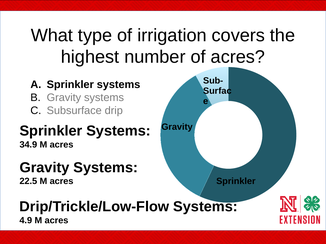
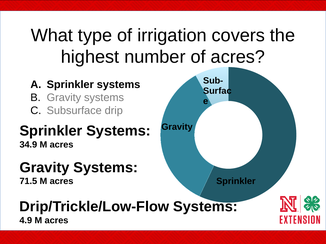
22.5: 22.5 -> 71.5
